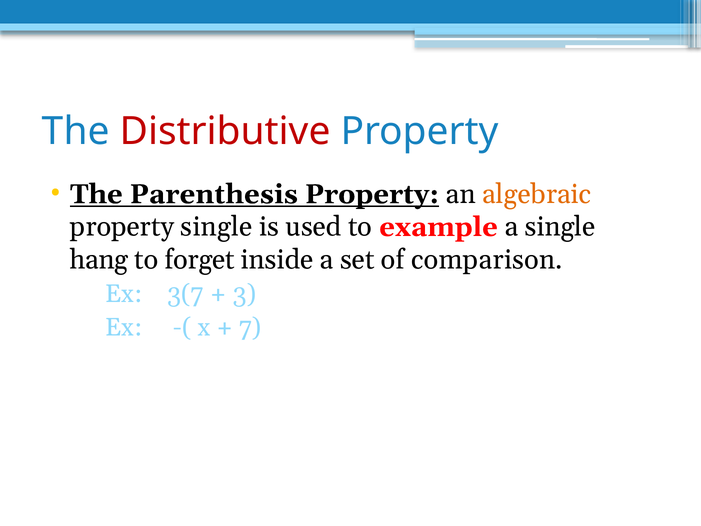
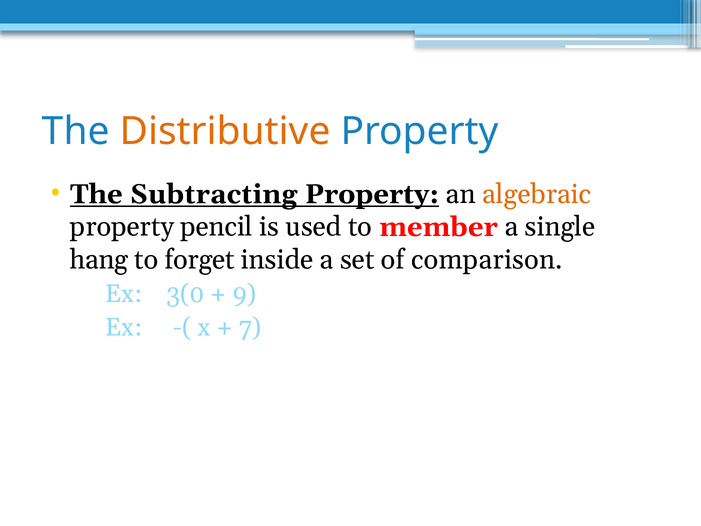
Distributive colour: red -> orange
Parenthesis: Parenthesis -> Subtracting
property single: single -> pencil
example: example -> member
3(7: 3(7 -> 3(0
3: 3 -> 9
